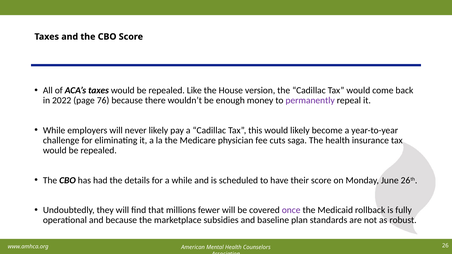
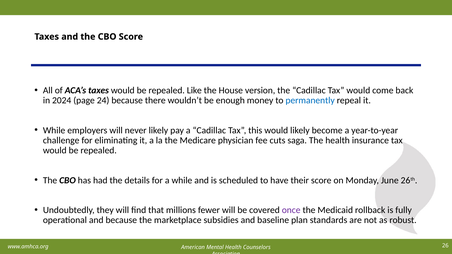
2022: 2022 -> 2024
76: 76 -> 24
permanently colour: purple -> blue
